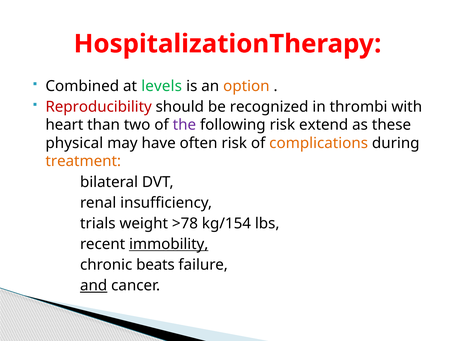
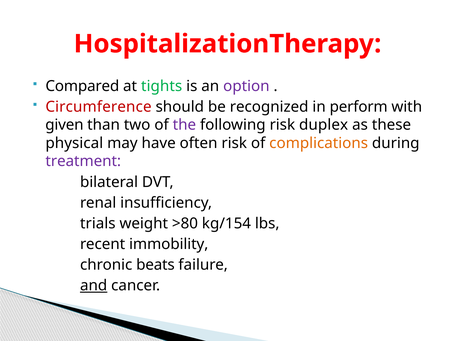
Combined: Combined -> Compared
levels: levels -> tights
option colour: orange -> purple
Reproducibility: Reproducibility -> Circumference
thrombi: thrombi -> perform
heart: heart -> given
extend: extend -> duplex
treatment colour: orange -> purple
>78: >78 -> >80
immobility underline: present -> none
